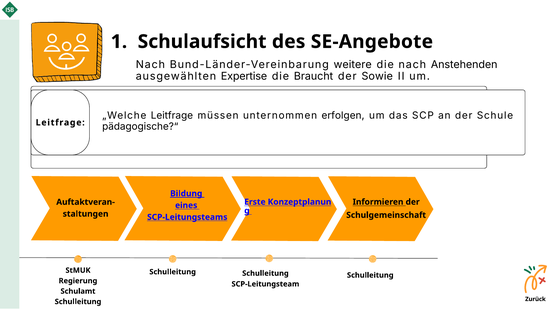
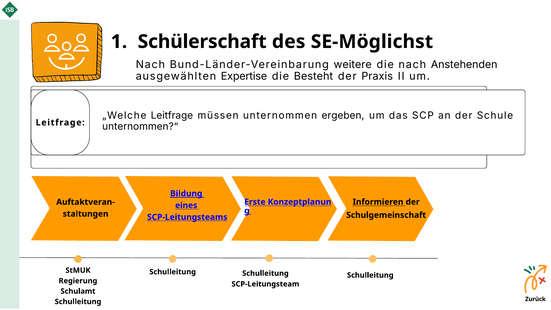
Schulaufsicht: Schulaufsicht -> Schülerschaft
SE-Angebote: SE-Angebote -> SE-Möglichst
Braucht: Braucht -> Besteht
Sowie: Sowie -> Praxis
erfolgen: erfolgen -> ergeben
pädagogische?“: pädagogische?“ -> unternommen?“
